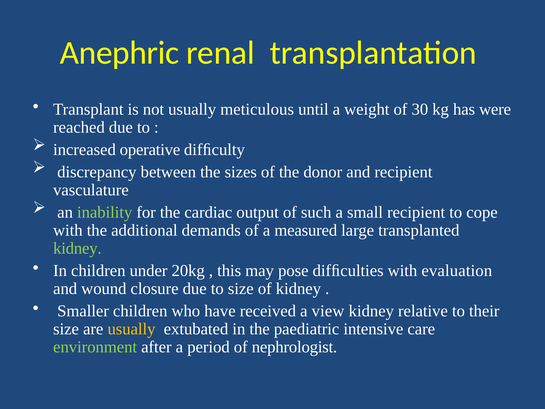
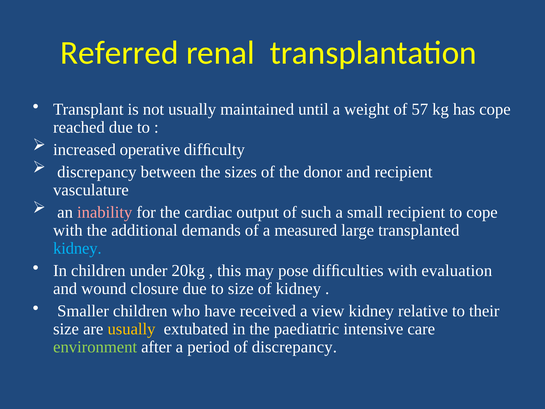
Anephric: Anephric -> Referred
meticulous: meticulous -> maintained
30: 30 -> 57
has were: were -> cope
inability colour: light green -> pink
kidney at (77, 248) colour: light green -> light blue
of nephrologist: nephrologist -> discrepancy
